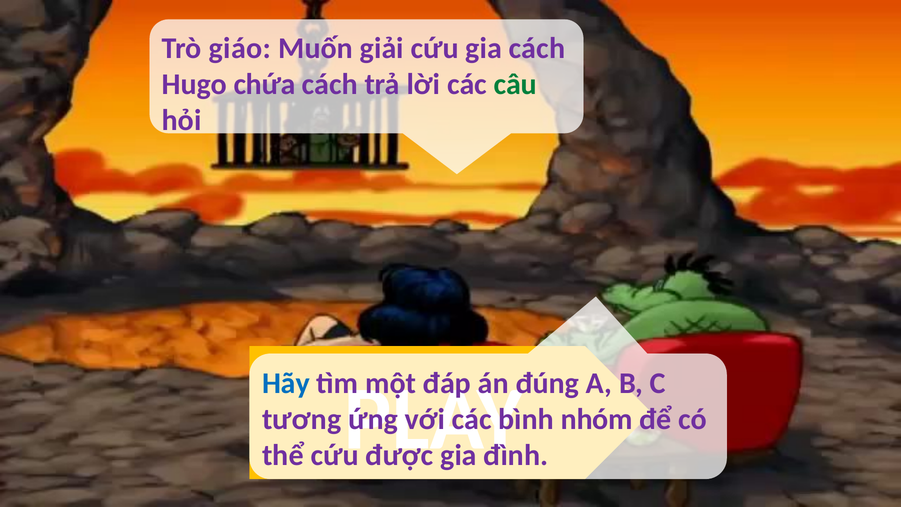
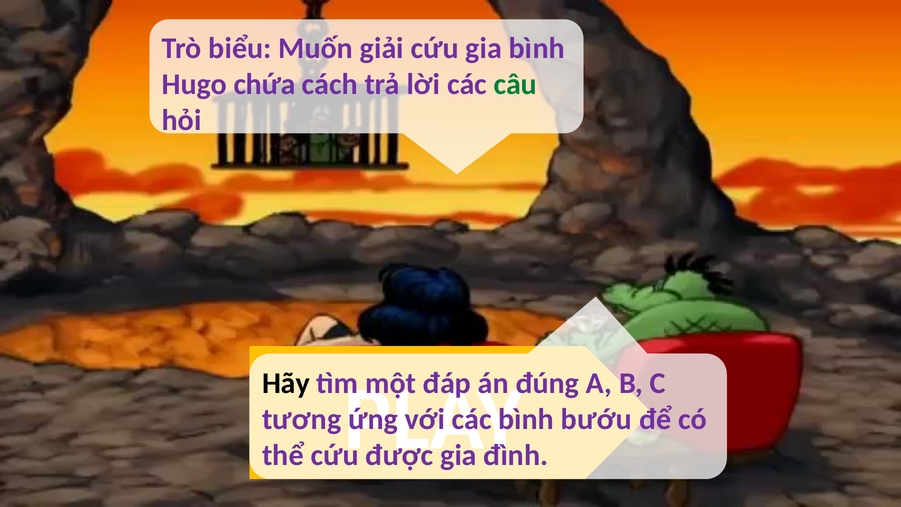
giáo: giáo -> biểu
gia cách: cách -> bình
Hãy colour: blue -> black
nhóm: nhóm -> bướu
